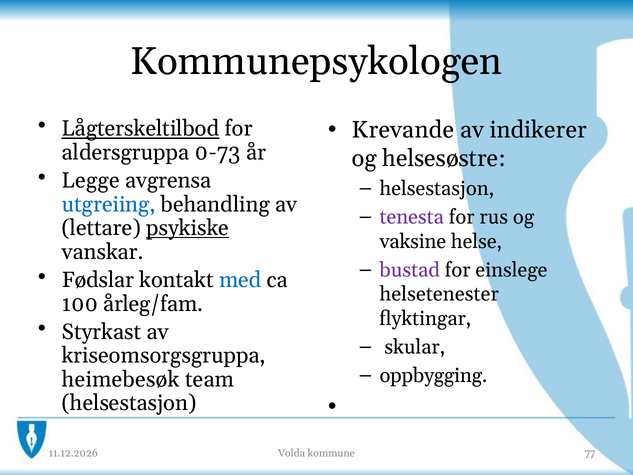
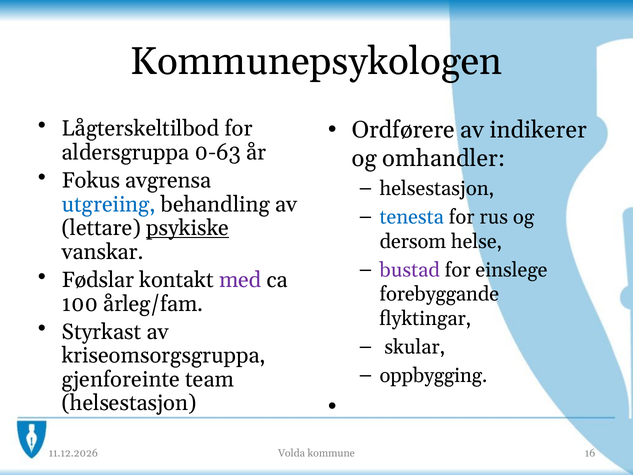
Lågterskeltilbod underline: present -> none
Krevande: Krevande -> Ordførere
0-73: 0-73 -> 0-63
helsesøstre: helsesøstre -> omhandler
Legge: Legge -> Fokus
tenesta colour: purple -> blue
vaksine: vaksine -> dersom
med colour: blue -> purple
helsetenester: helsetenester -> forebyggande
heimebesøk: heimebesøk -> gjenforeinte
77: 77 -> 16
